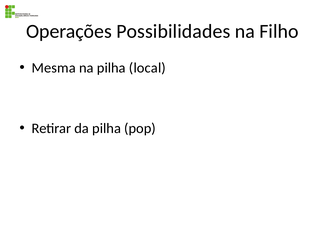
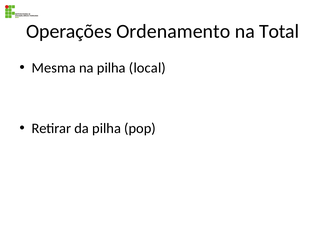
Possibilidades: Possibilidades -> Ordenamento
Filho: Filho -> Total
